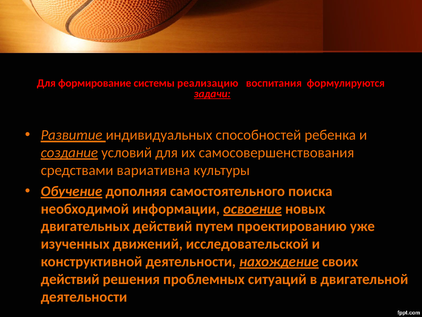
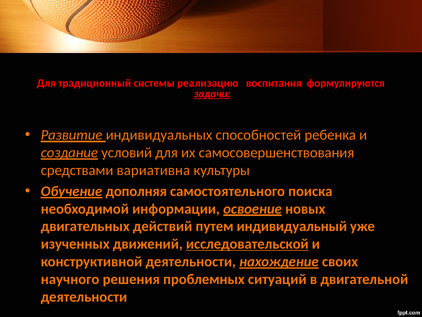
формирование: формирование -> традиционный
проектированию: проектированию -> индивидуальный
исследовательской underline: none -> present
действий at (70, 279): действий -> научного
